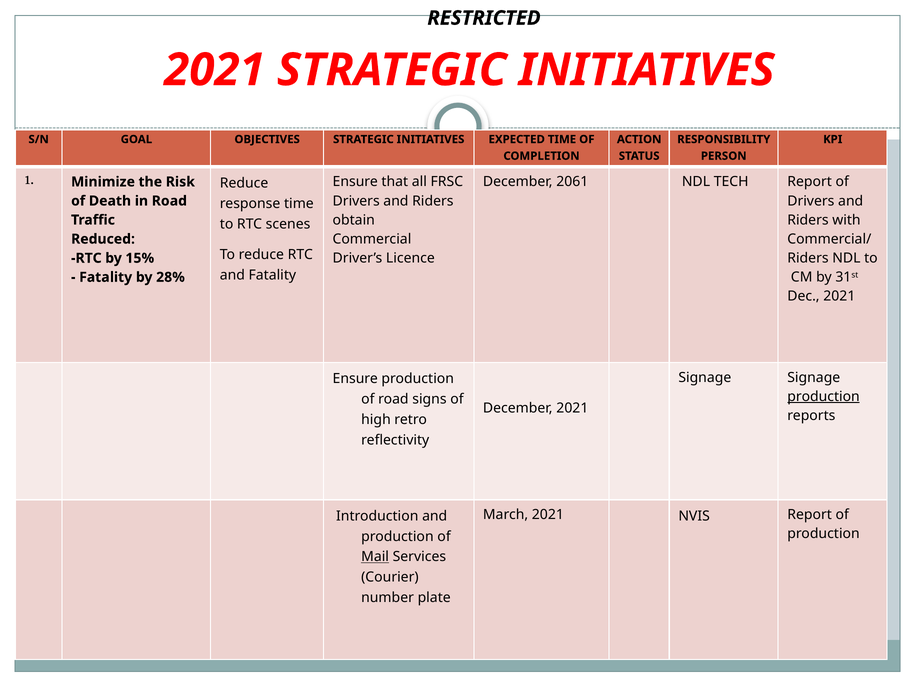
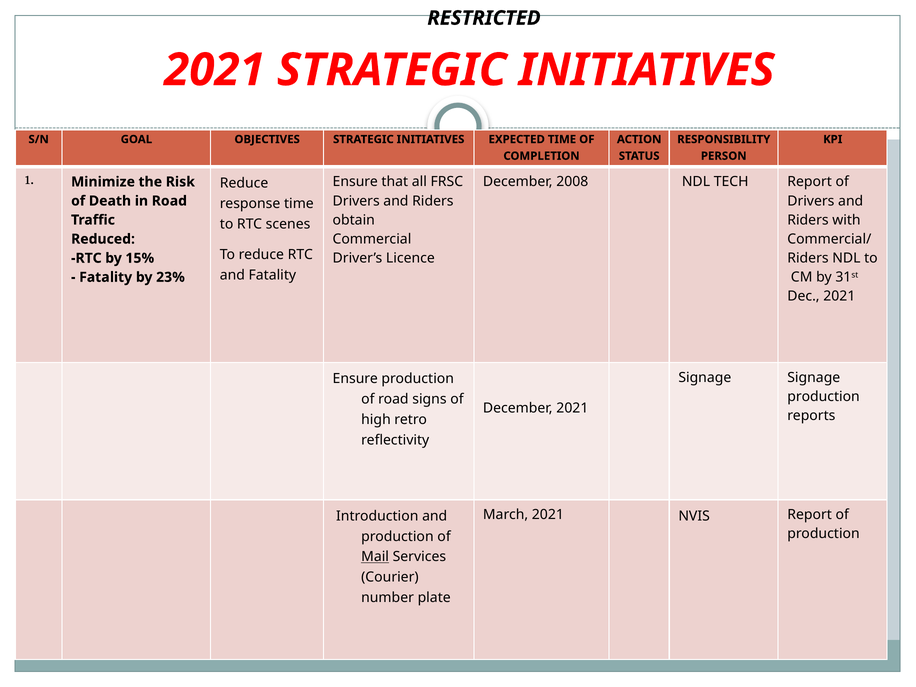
2061: 2061 -> 2008
28%: 28% -> 23%
production at (824, 397) underline: present -> none
